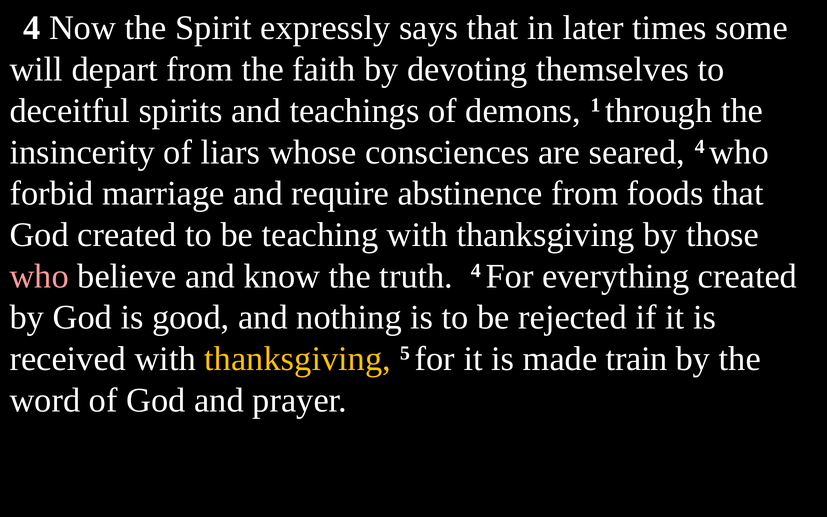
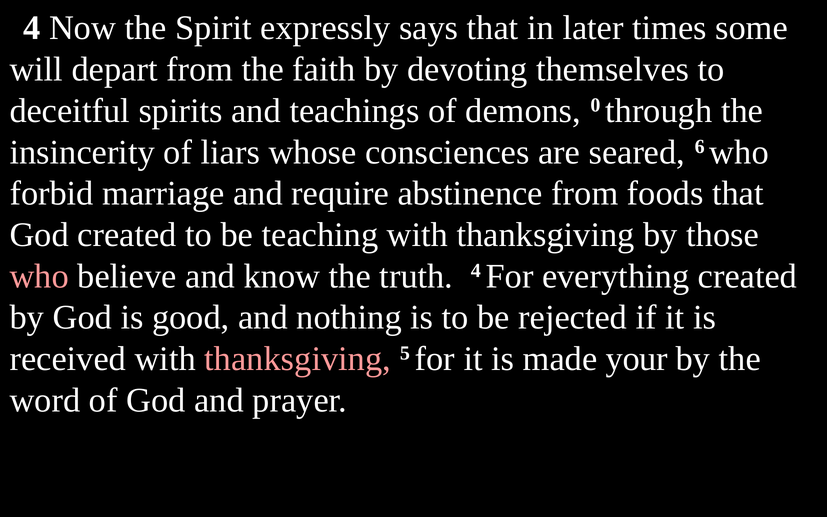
1: 1 -> 0
seared 4: 4 -> 6
thanksgiving at (298, 359) colour: yellow -> pink
train: train -> your
